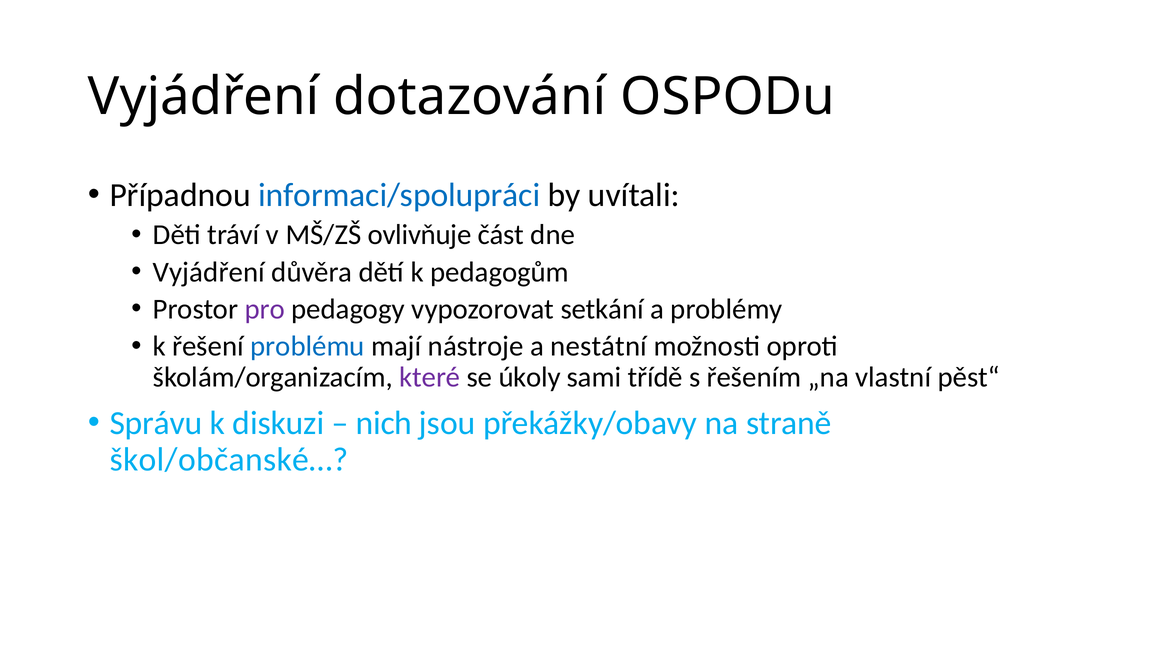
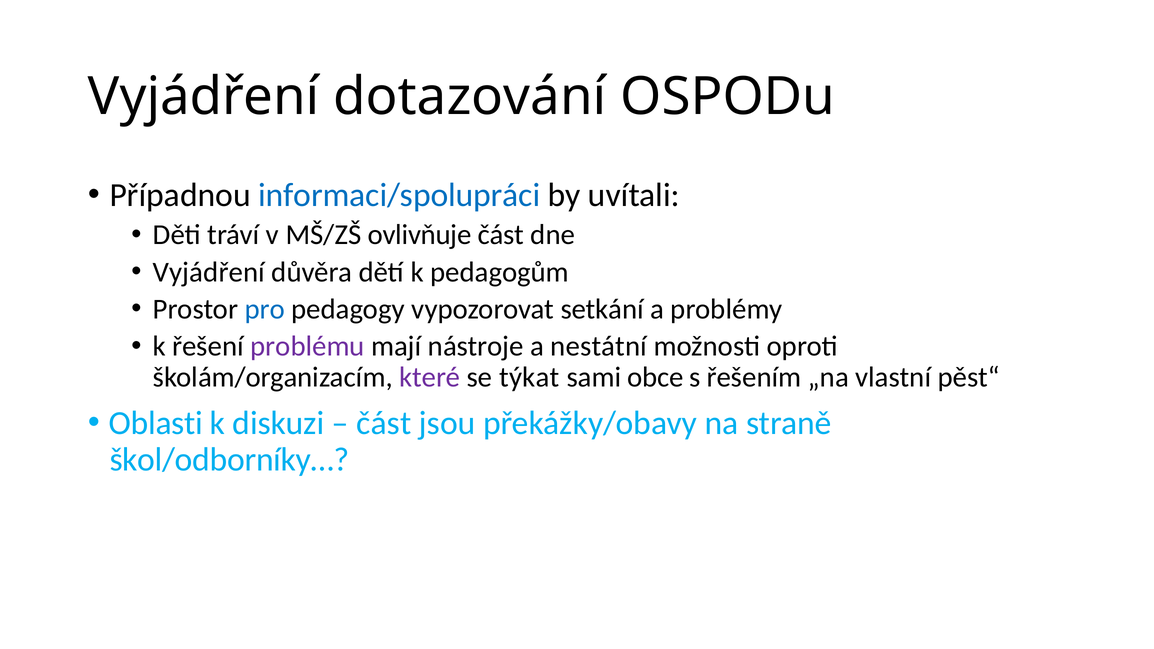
pro colour: purple -> blue
problému colour: blue -> purple
úkoly: úkoly -> týkat
třídě: třídě -> obce
Správu: Správu -> Oblasti
nich at (384, 423): nich -> část
škol/občanské…: škol/občanské… -> škol/odborníky…
